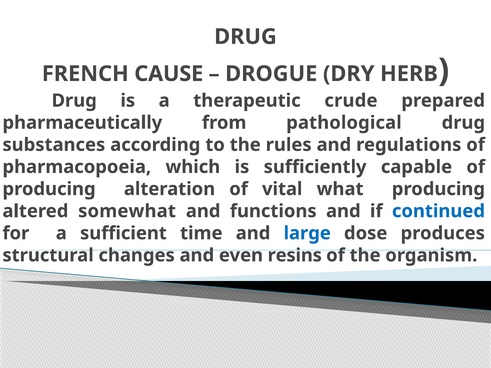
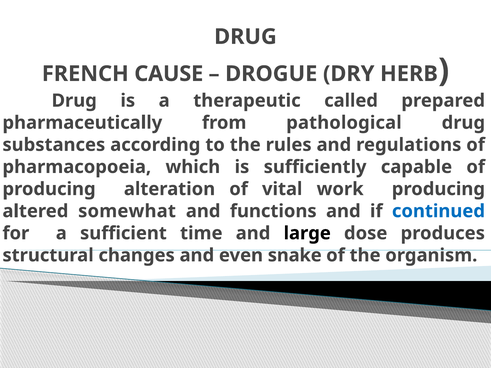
crude: crude -> called
what: what -> work
large colour: blue -> black
resins: resins -> snake
